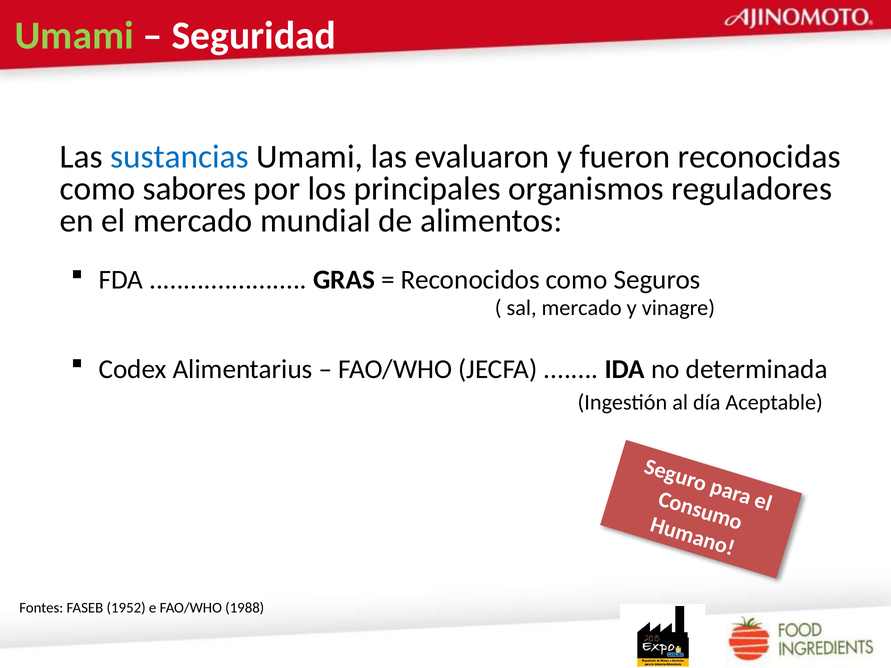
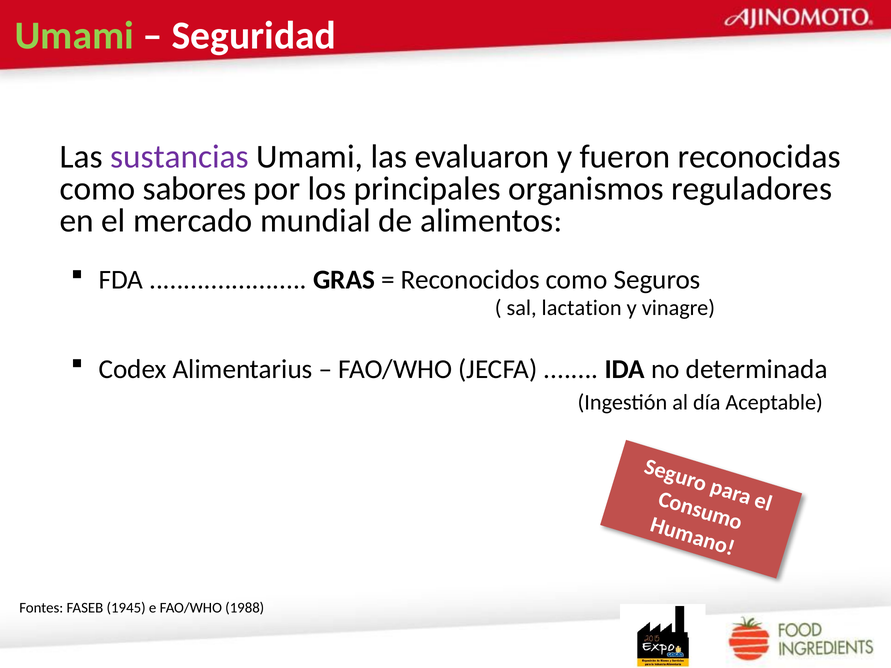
sustancias colour: blue -> purple
sal mercado: mercado -> lactation
1952: 1952 -> 1945
